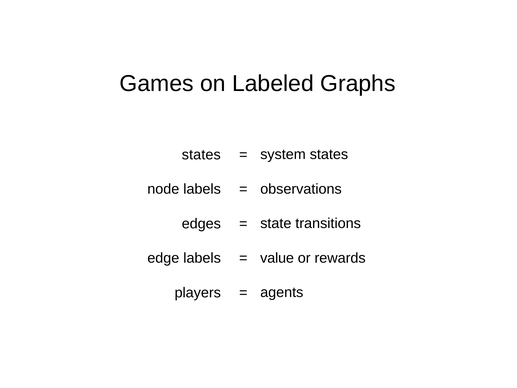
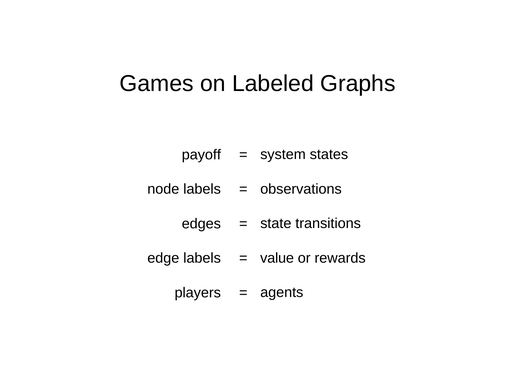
states at (201, 155): states -> payoff
